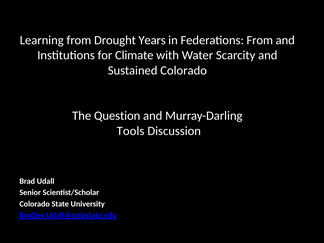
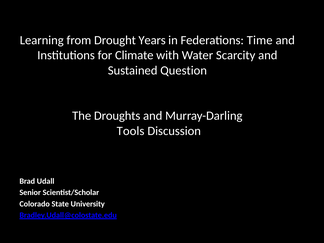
Federations From: From -> Time
Sustained Colorado: Colorado -> Question
Question: Question -> Droughts
